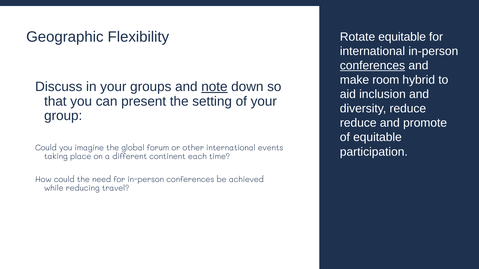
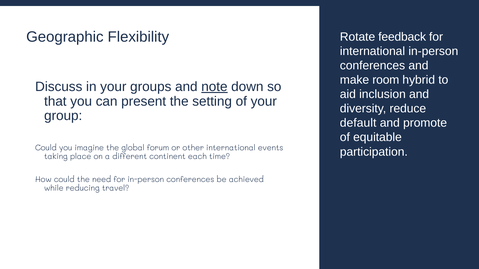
Rotate equitable: equitable -> feedback
conferences at (373, 66) underline: present -> none
reduce at (358, 123): reduce -> default
